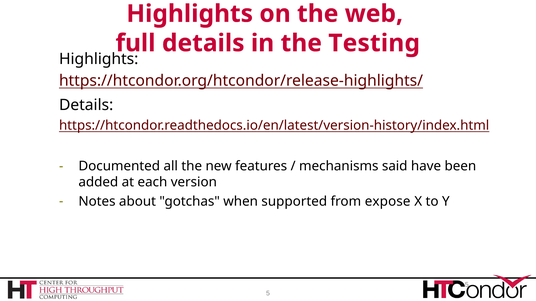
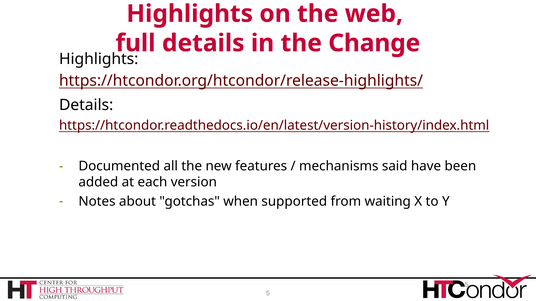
Testing: Testing -> Change
expose: expose -> waiting
